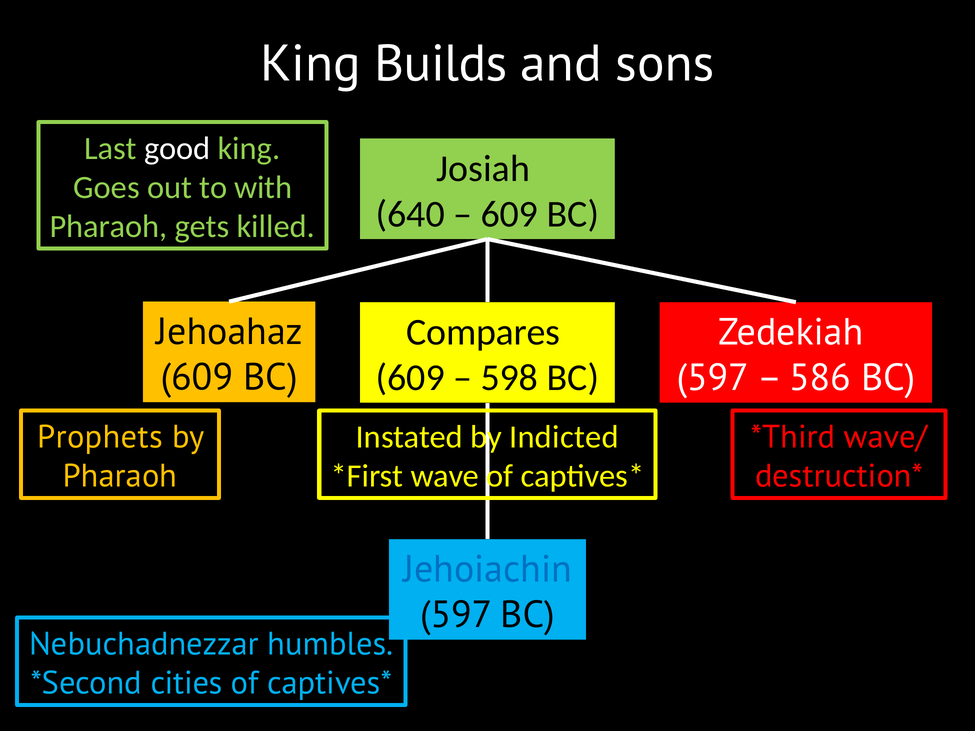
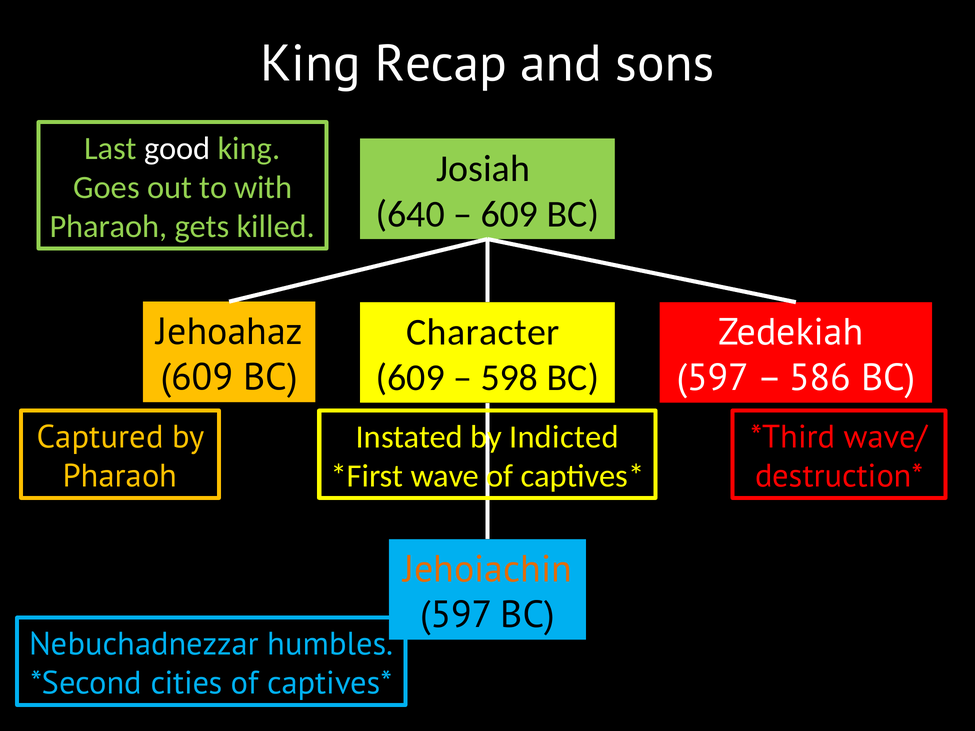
Builds: Builds -> Recap
Compares: Compares -> Character
Prophets: Prophets -> Captured
Jehoiachin colour: blue -> orange
